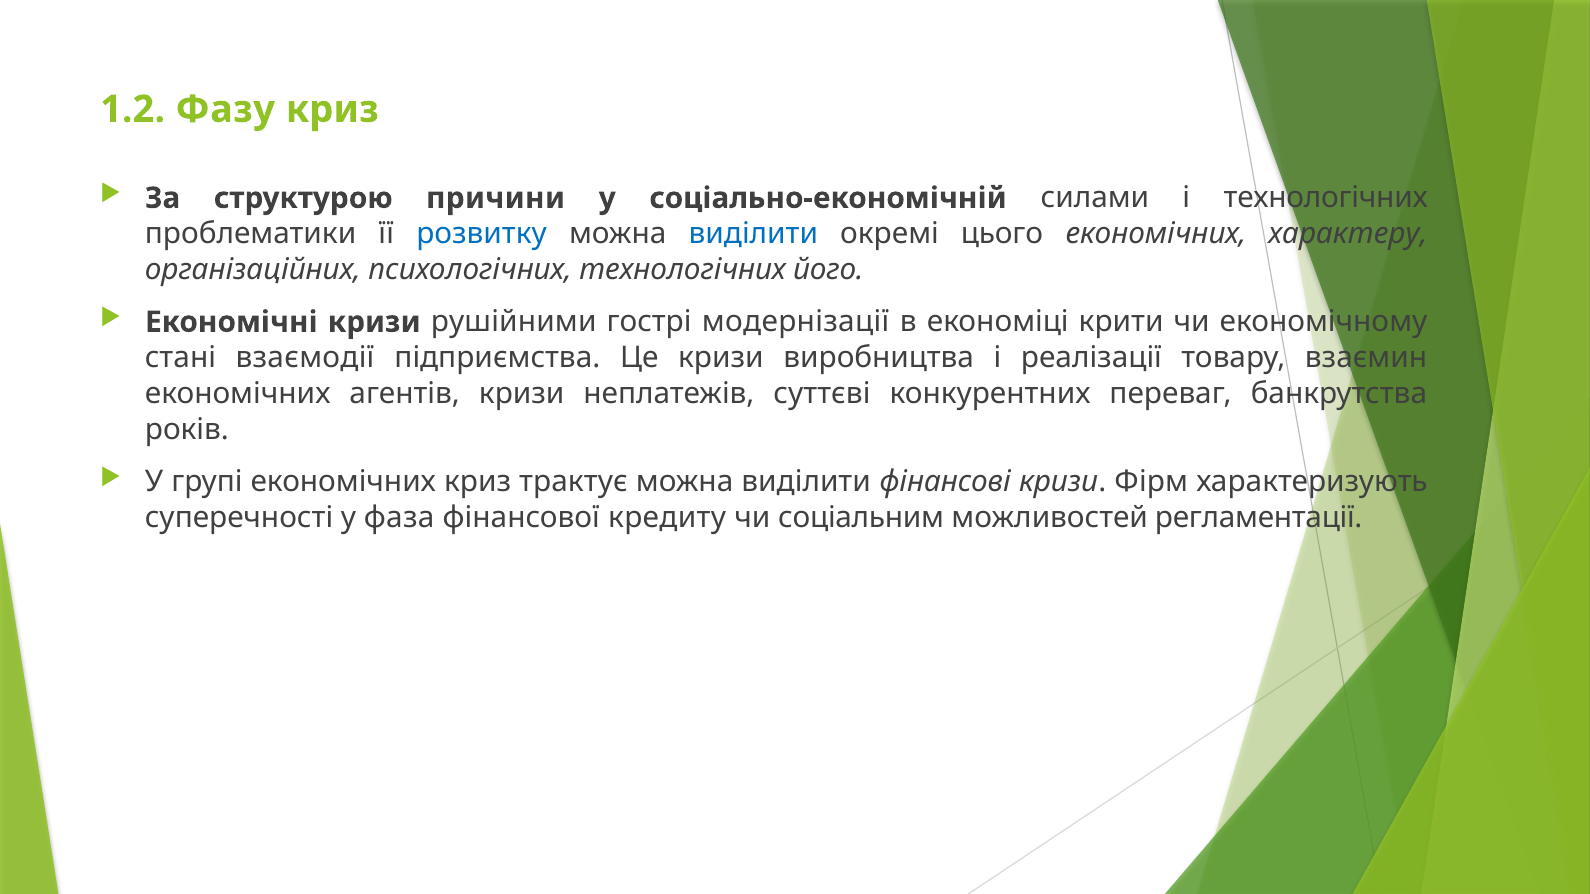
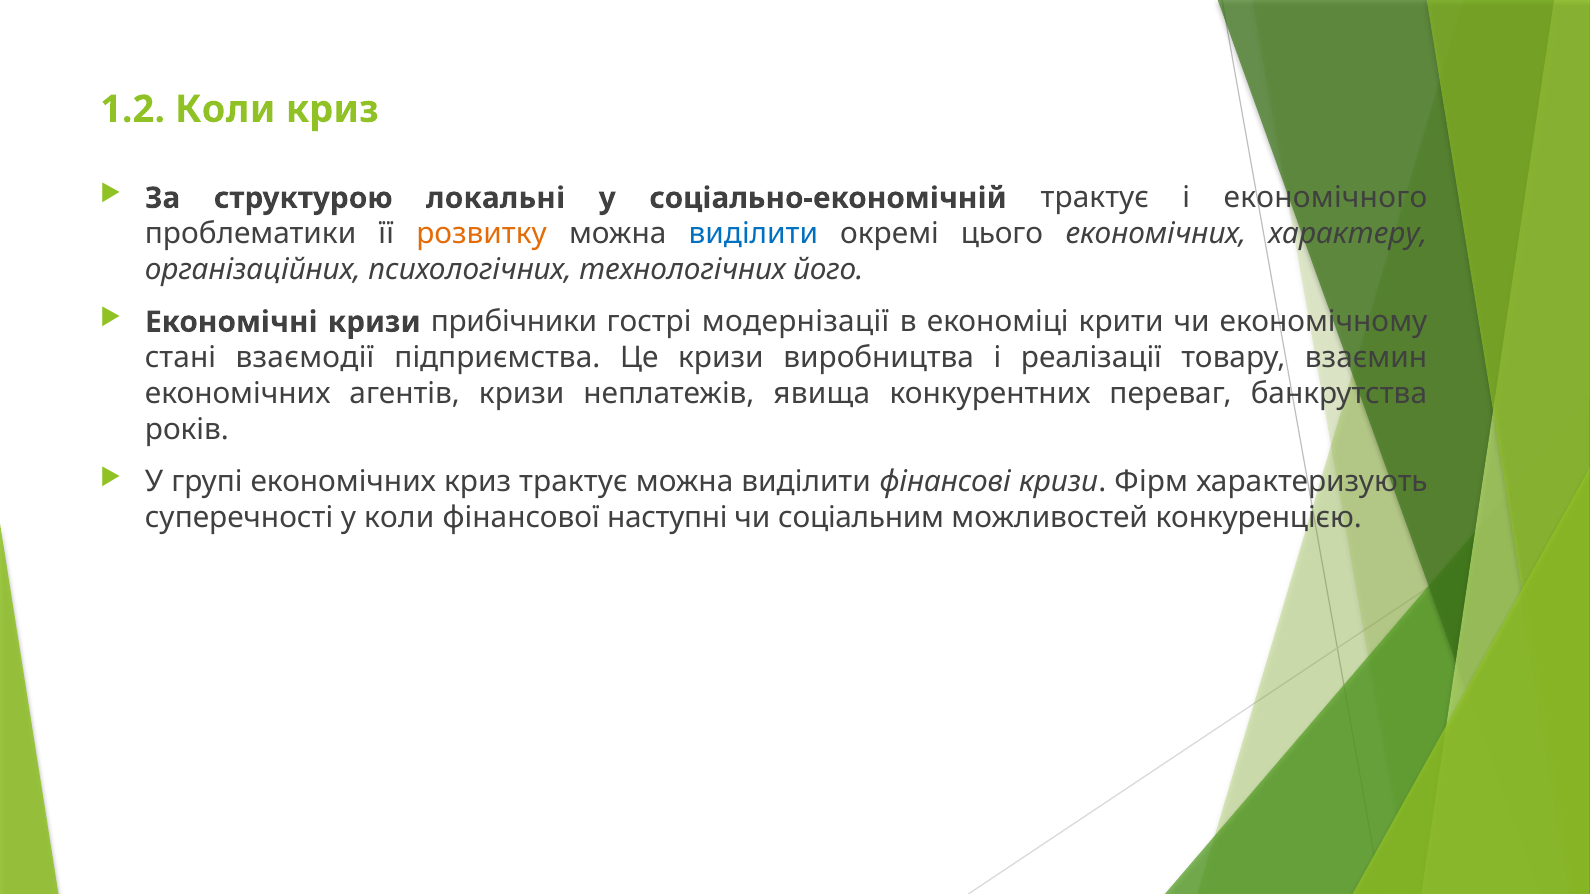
1.2 Фазу: Фазу -> Коли
причини: причини -> локальні
соціально-економічній силами: силами -> трактує
і технологічних: технологічних -> економічного
розвитку colour: blue -> orange
рушійними: рушійними -> прибічники
суттєві: суттєві -> явища
у фаза: фаза -> коли
кредиту: кредиту -> наступні
регламентації: регламентації -> конкуренцією
